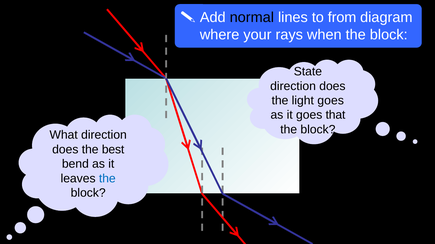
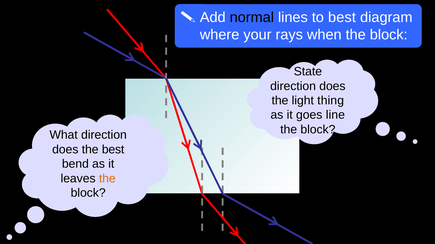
to from: from -> best
light goes: goes -> thing
that: that -> line
the at (107, 179) colour: blue -> orange
